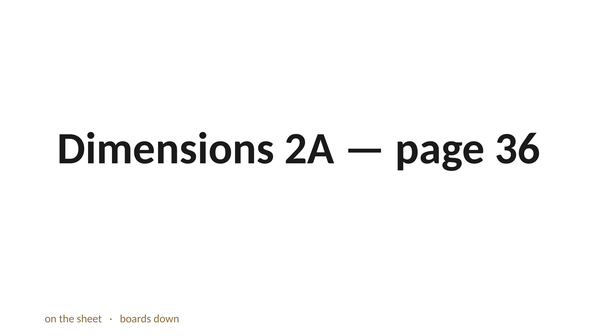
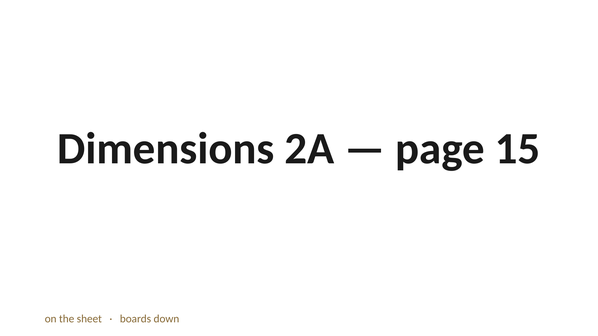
36: 36 -> 15
